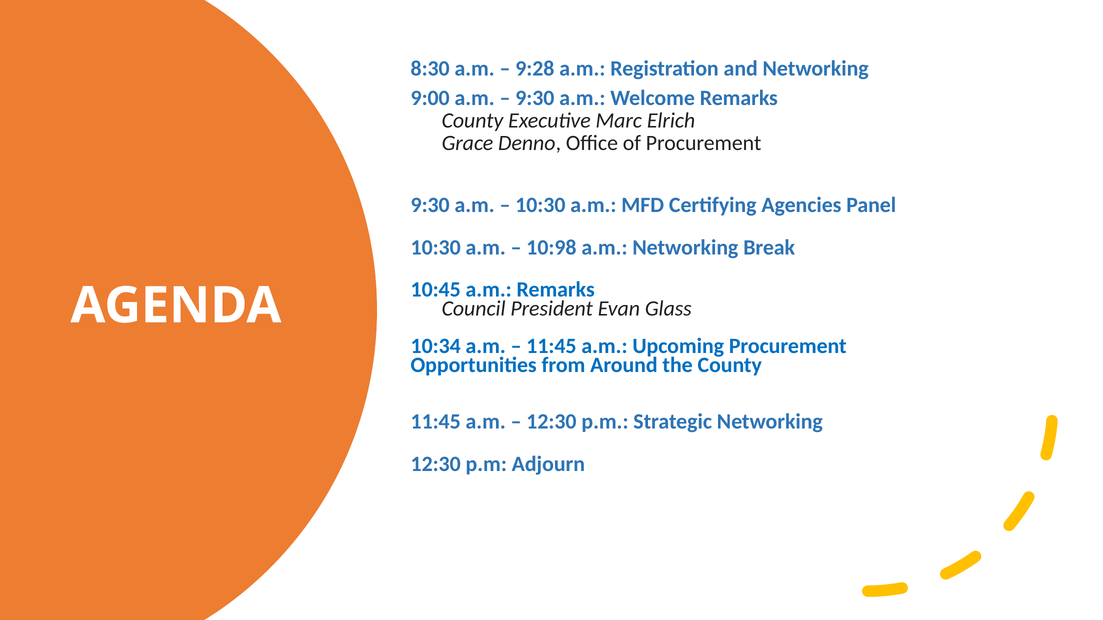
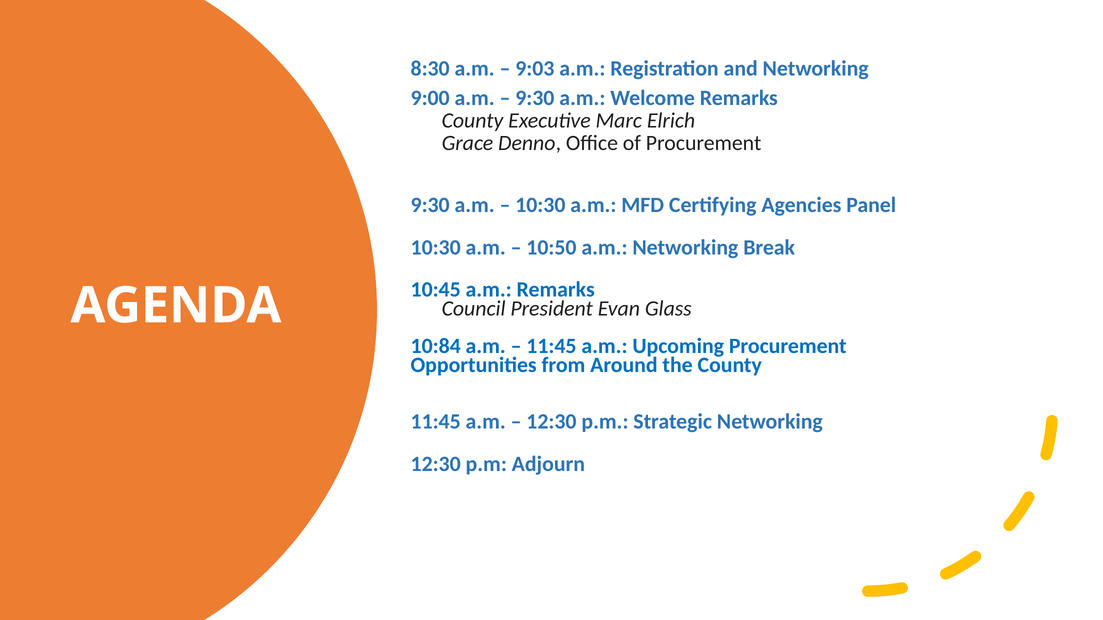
9:28: 9:28 -> 9:03
10:98: 10:98 -> 10:50
10:34: 10:34 -> 10:84
